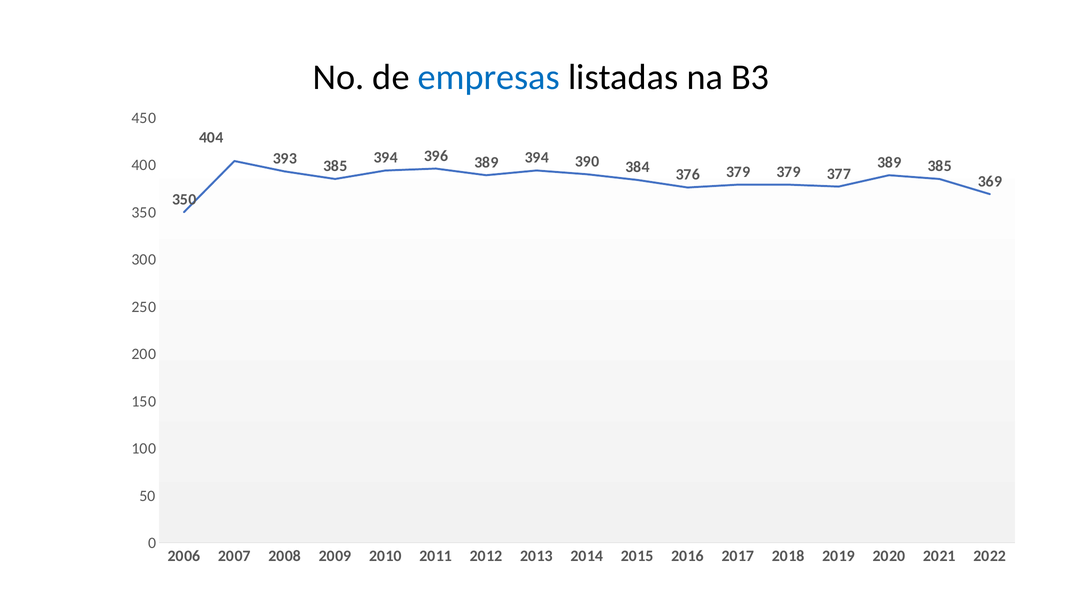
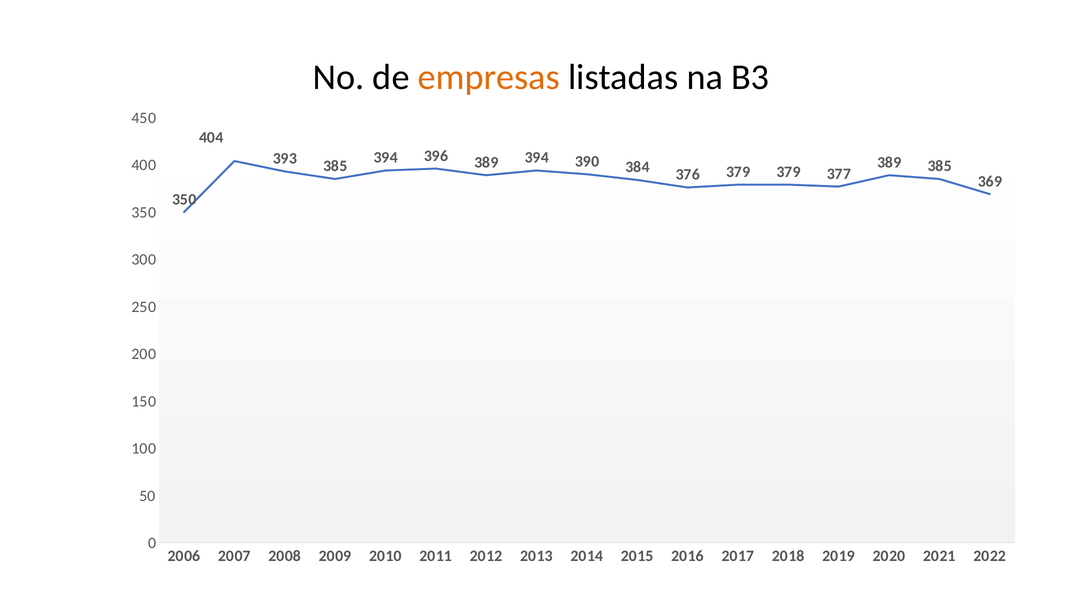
empresas colour: blue -> orange
